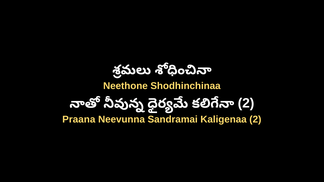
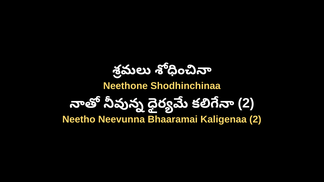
Praana: Praana -> Neetho
Sandramai: Sandramai -> Bhaaramai
